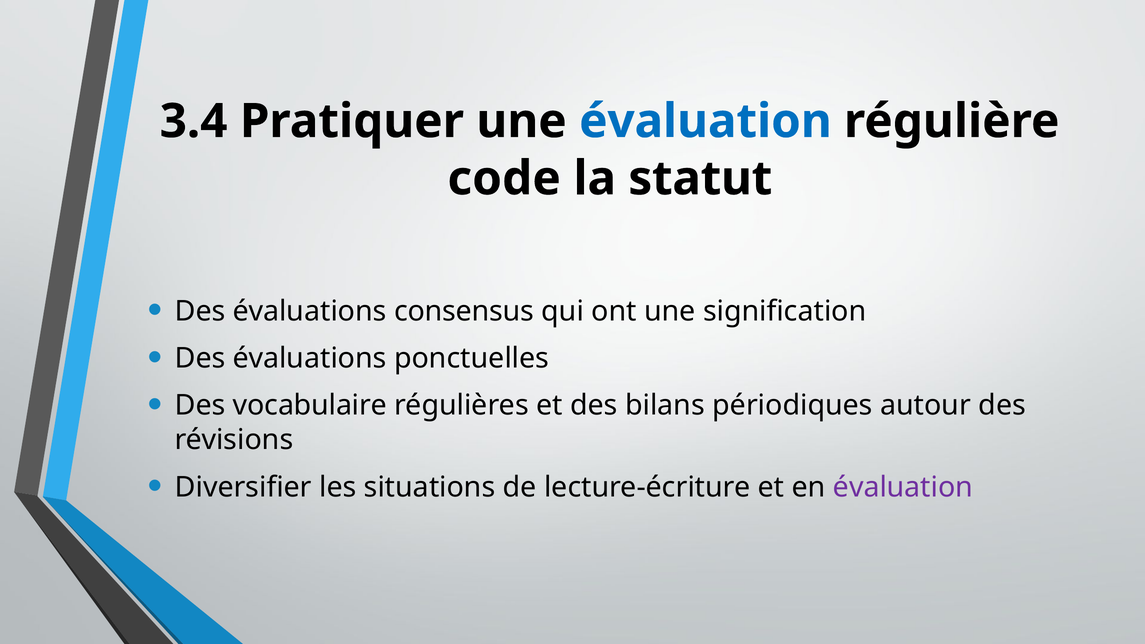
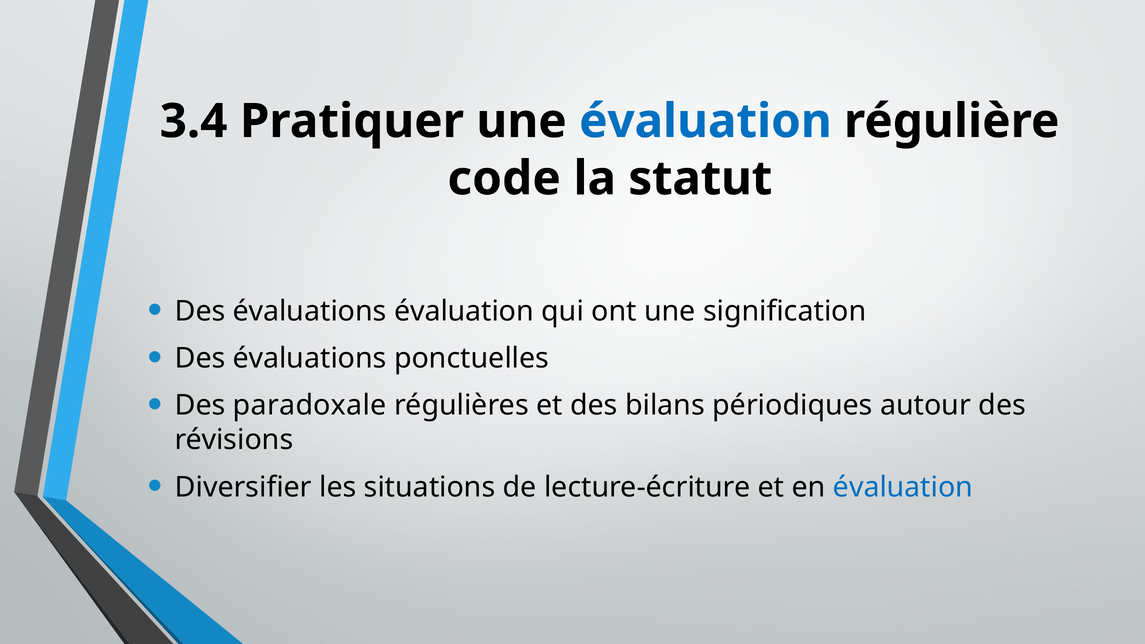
évaluations consensus: consensus -> évaluation
vocabulaire: vocabulaire -> paradoxale
évaluation at (903, 487) colour: purple -> blue
